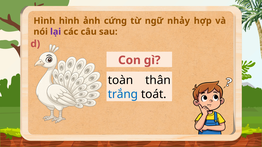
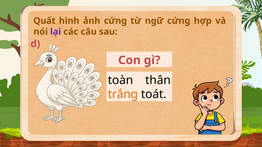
Hình at (44, 21): Hình -> Quất
ngữ nhảy: nhảy -> cứng
trắng colour: blue -> orange
